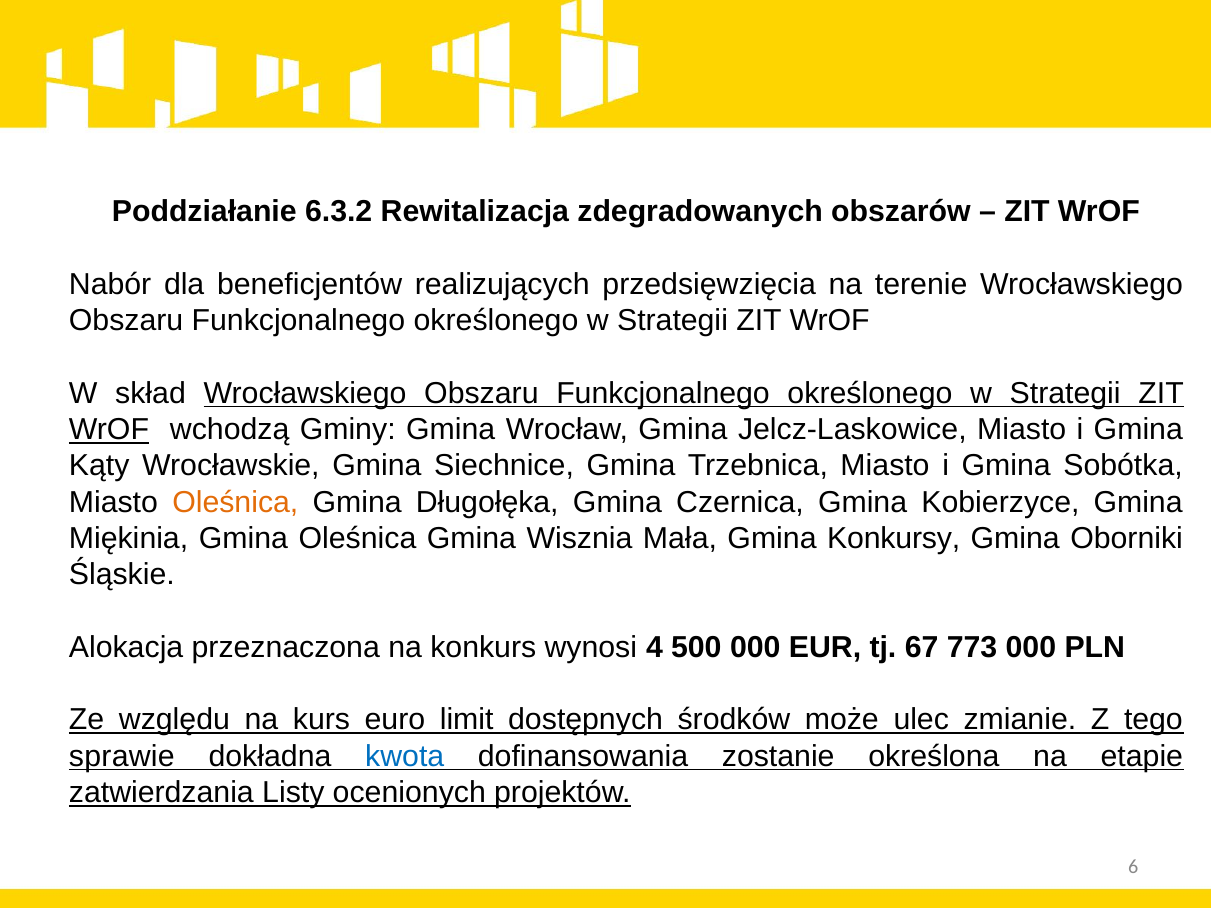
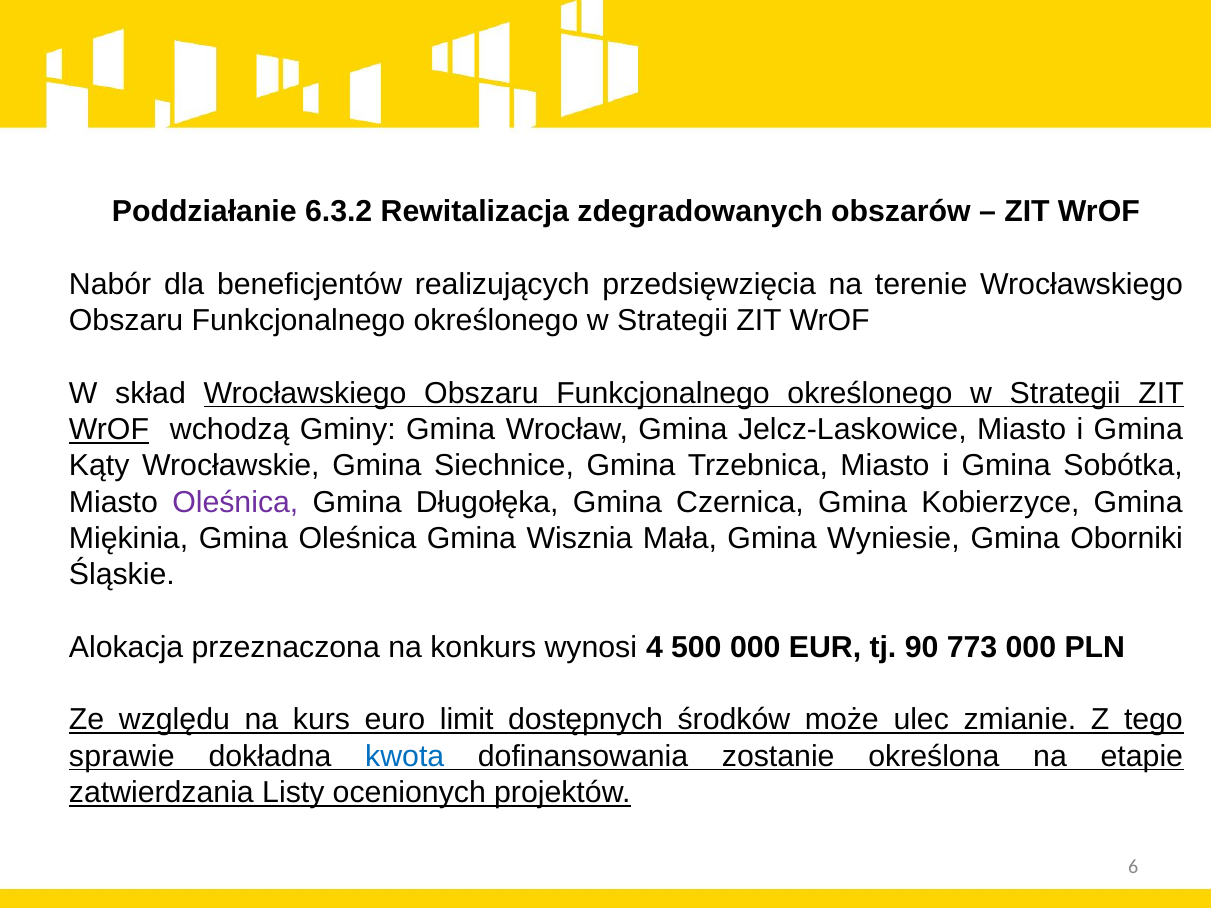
Oleśnica at (235, 502) colour: orange -> purple
Konkursy: Konkursy -> Wyniesie
67: 67 -> 90
